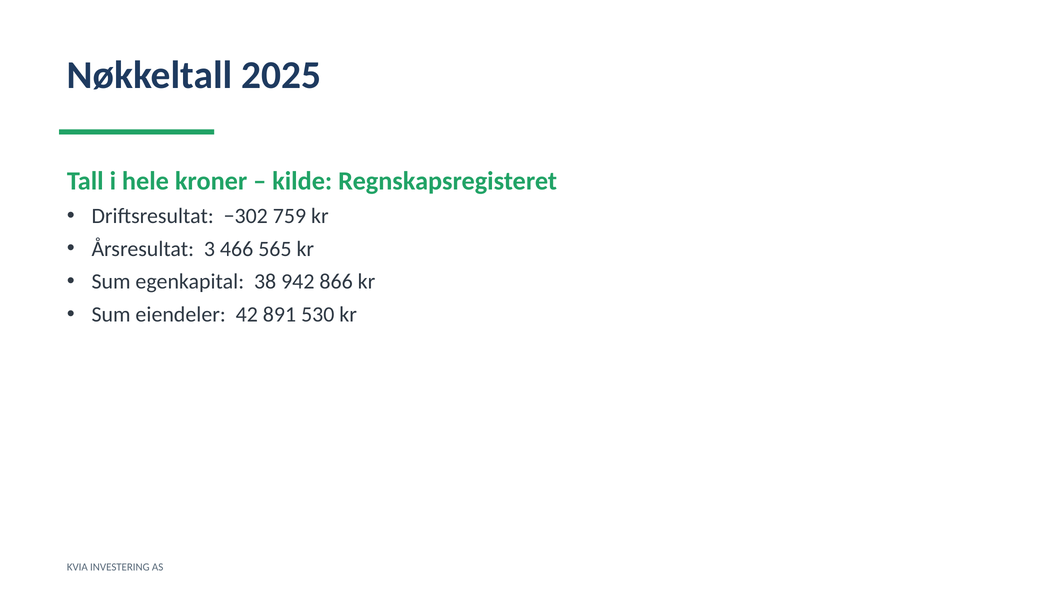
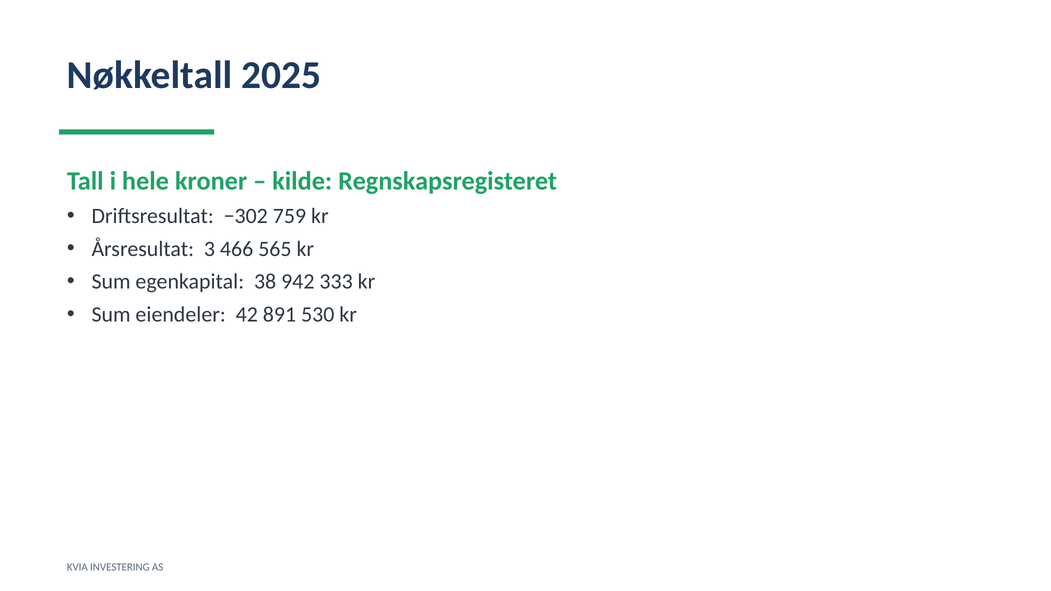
866: 866 -> 333
